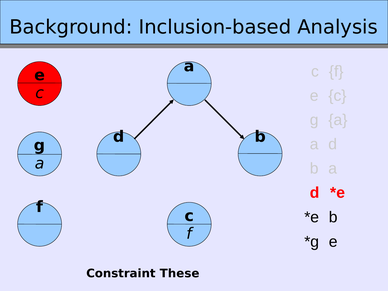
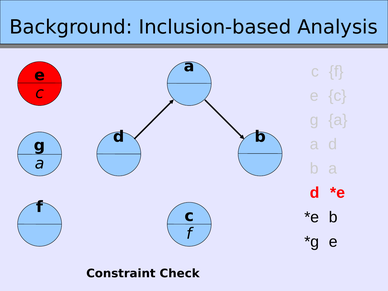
These: These -> Check
